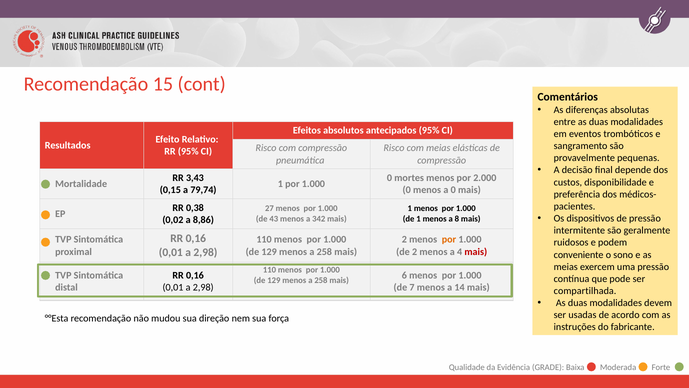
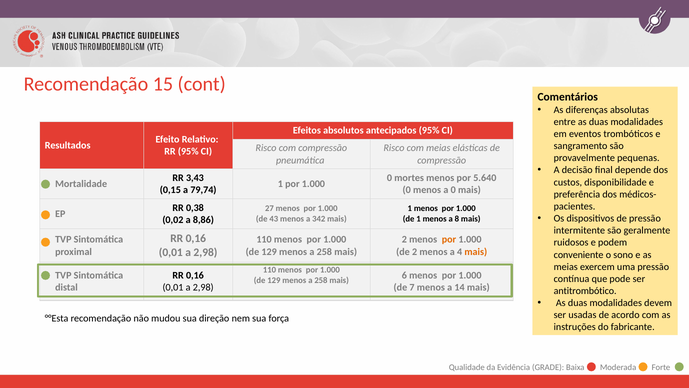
2.000: 2.000 -> 5.640
mais at (476, 251) colour: red -> orange
compartilhada: compartilhada -> antitrombótico
